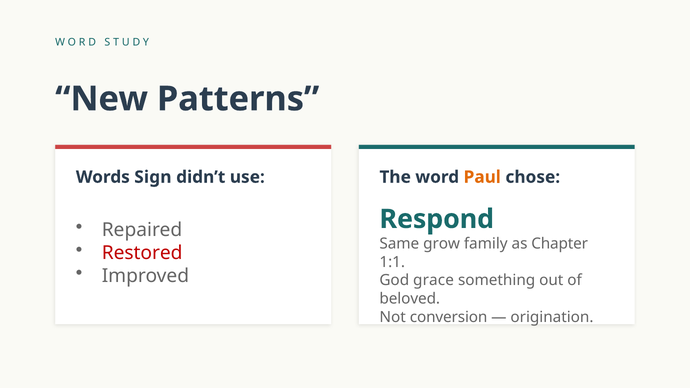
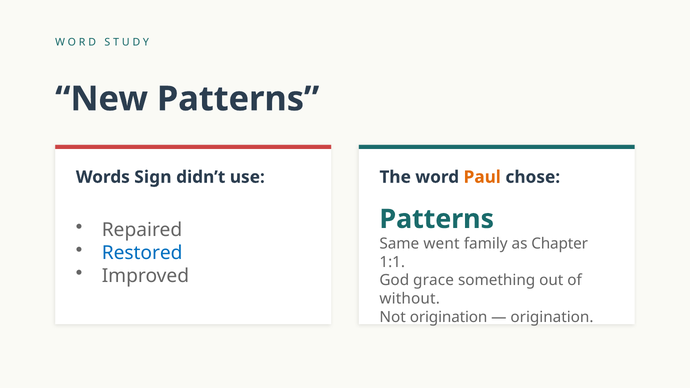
Respond at (437, 219): Respond -> Patterns
grow: grow -> went
Restored colour: red -> blue
beloved: beloved -> without
Not conversion: conversion -> origination
